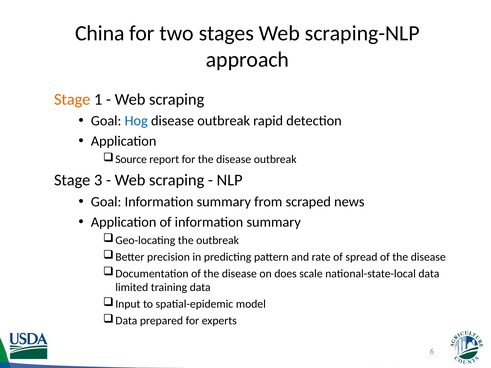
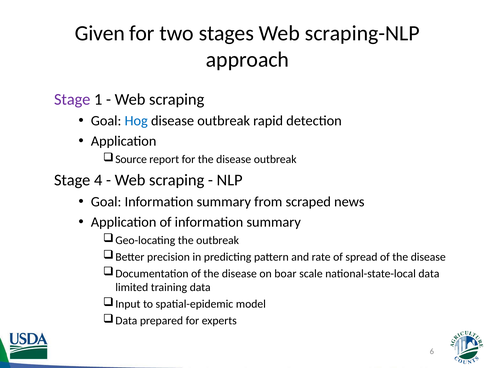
China: China -> Given
Stage at (72, 99) colour: orange -> purple
3: 3 -> 4
does: does -> boar
